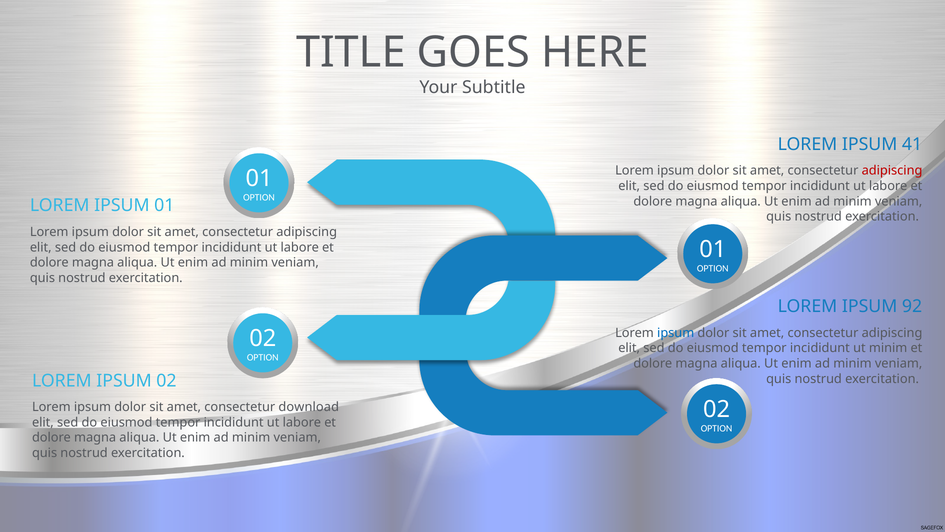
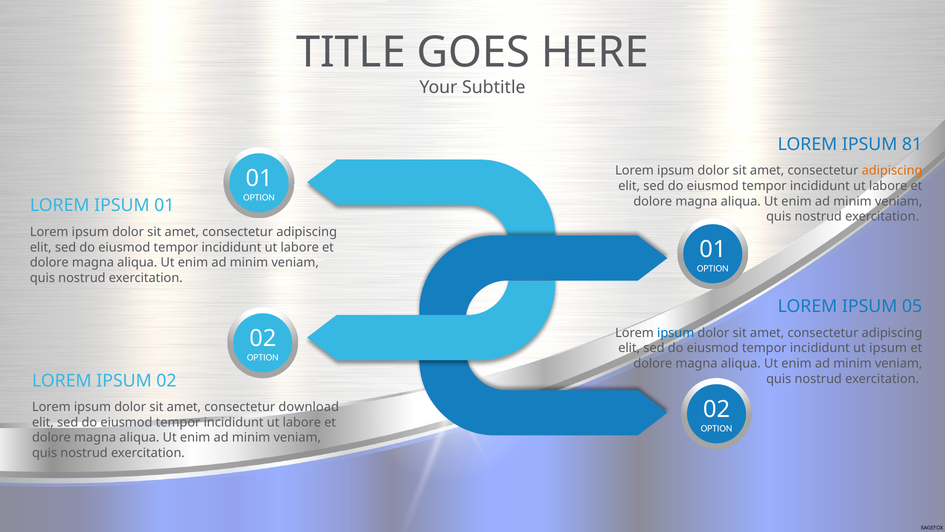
41: 41 -> 81
adipiscing at (892, 170) colour: red -> orange
92: 92 -> 05
ut minim: minim -> ipsum
